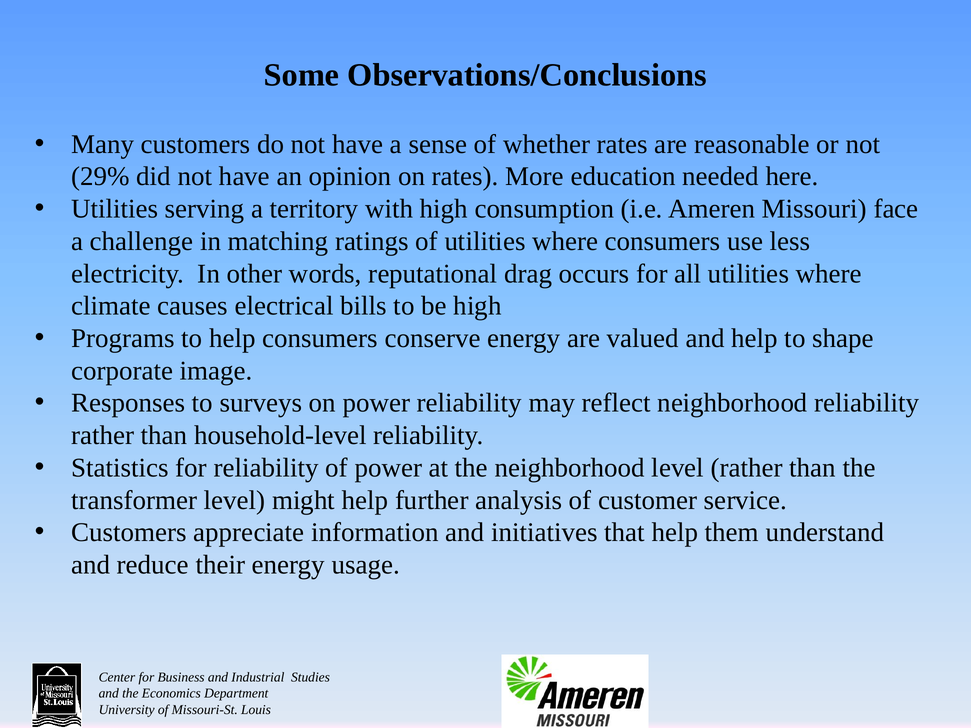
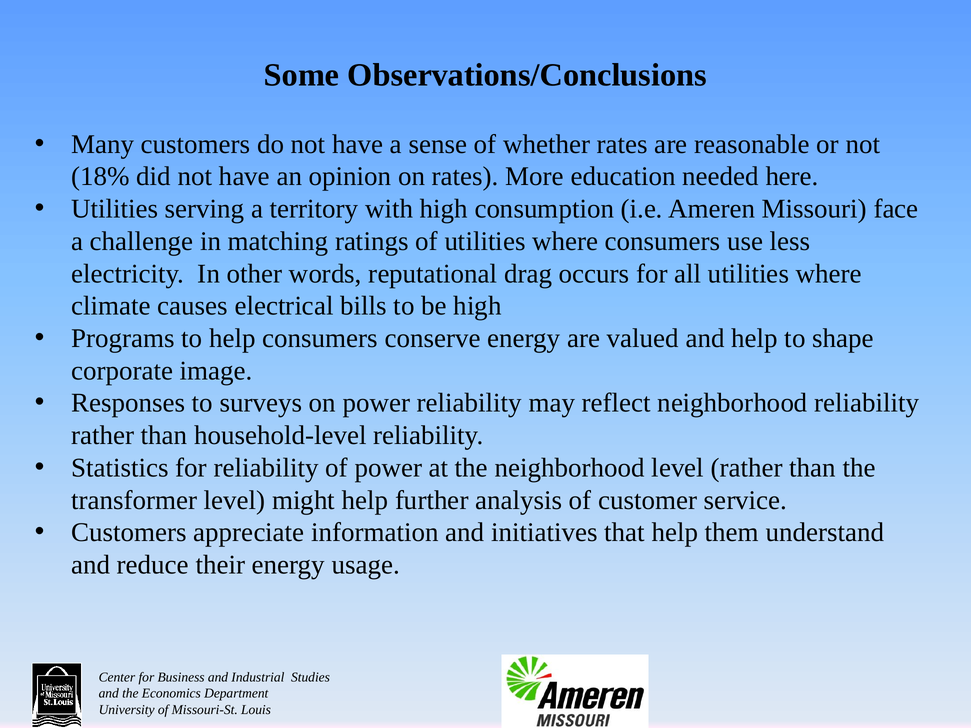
29%: 29% -> 18%
